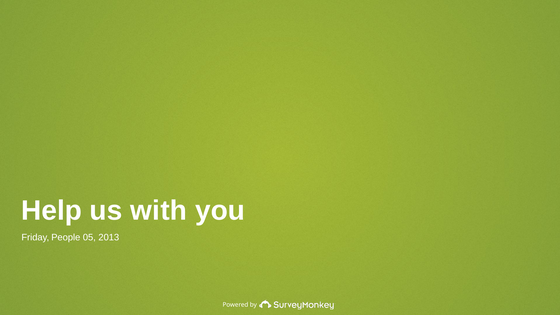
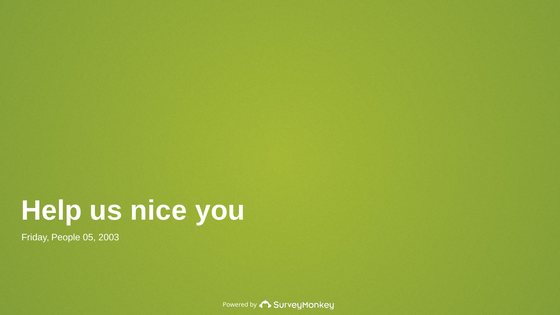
with: with -> nice
2013: 2013 -> 2003
